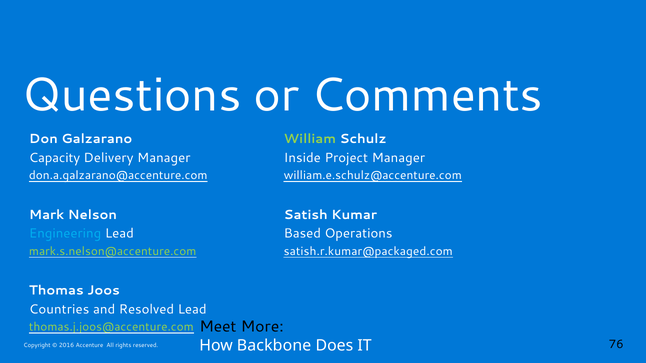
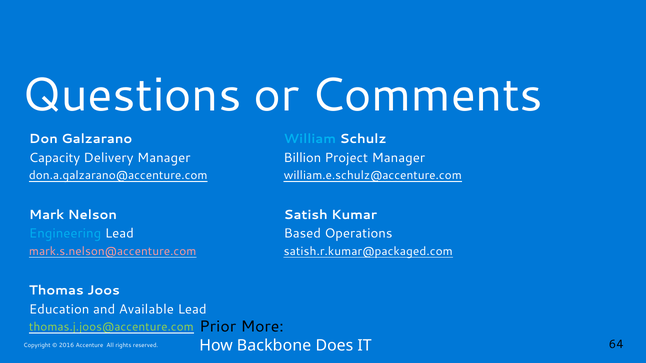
William colour: light green -> light blue
Inside: Inside -> Billion
mark.s.nelson@accenture.com colour: light green -> pink
Countries: Countries -> Education
Resolved: Resolved -> Available
Meet: Meet -> Prior
76: 76 -> 64
